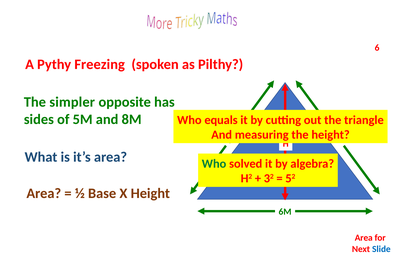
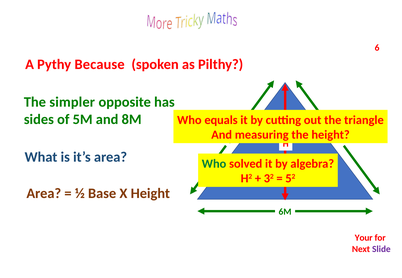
Freezing: Freezing -> Because
Area at (364, 238): Area -> Your
Slide colour: blue -> purple
